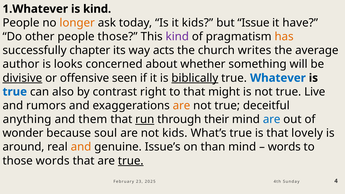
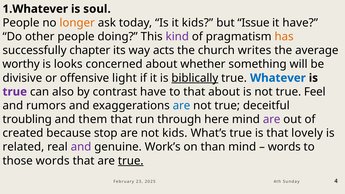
is kind: kind -> soul
people those: those -> doing
author: author -> worthy
divisive underline: present -> none
seen: seen -> light
true at (15, 92) colour: blue -> purple
contrast right: right -> have
that might: might -> about
Live: Live -> Feel
are at (181, 106) colour: orange -> blue
anything: anything -> troubling
run underline: present -> none
their: their -> here
are at (272, 119) colour: blue -> purple
wonder: wonder -> created
soul: soul -> stop
around: around -> related
and at (81, 147) colour: orange -> purple
Issue’s: Issue’s -> Work’s
